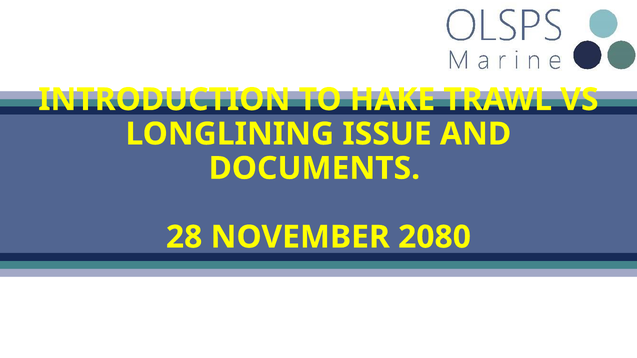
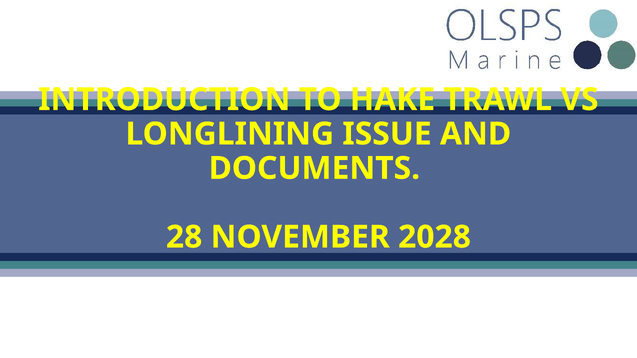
2080: 2080 -> 2028
